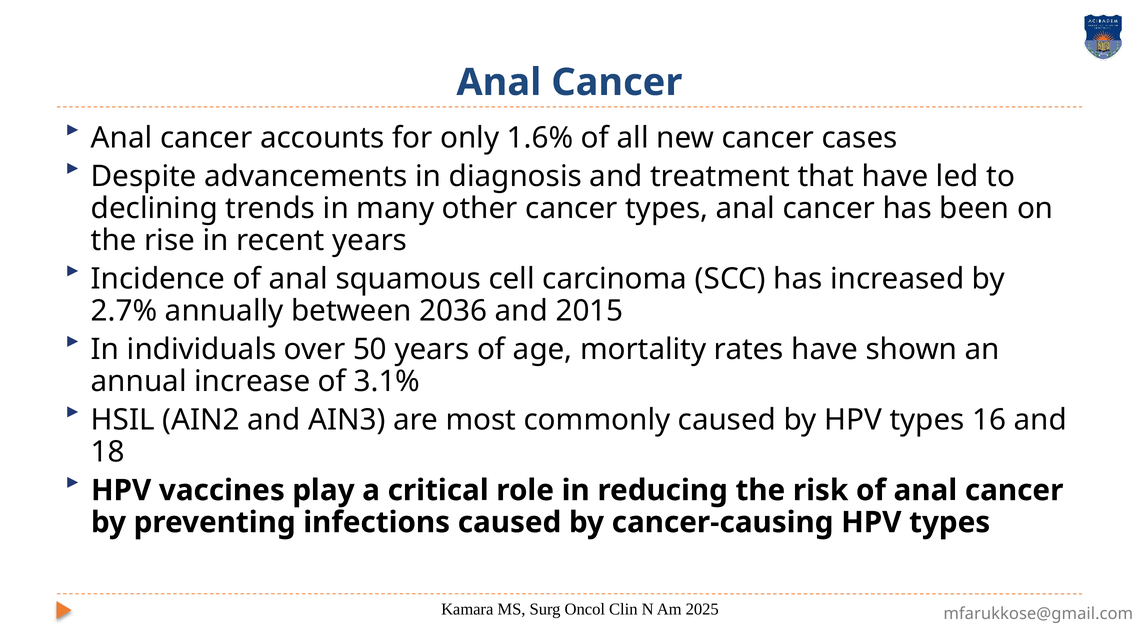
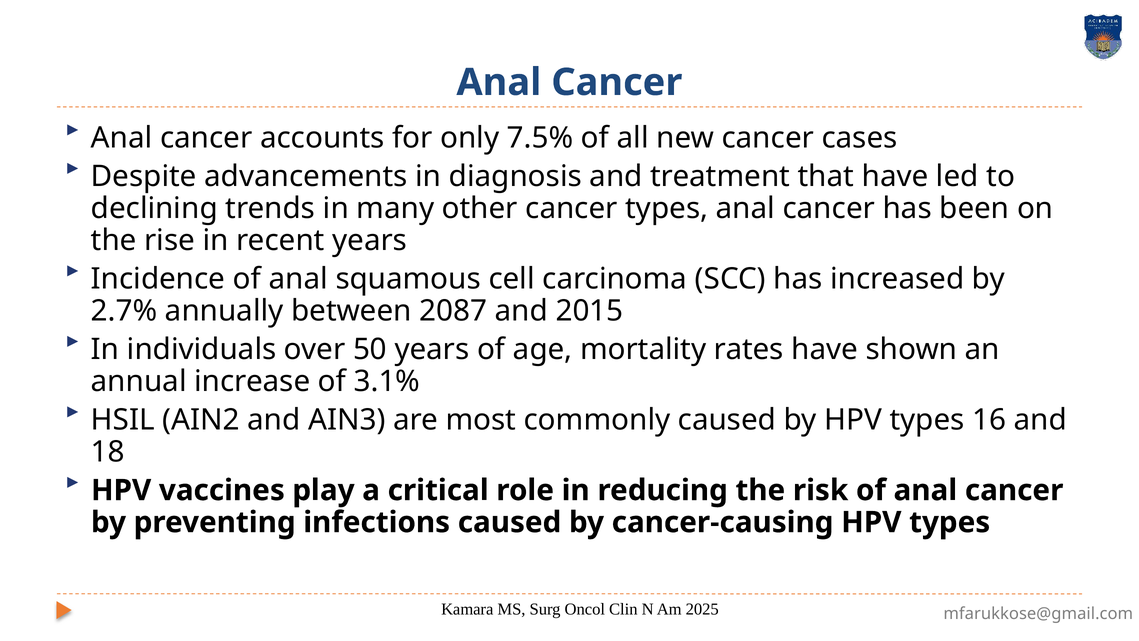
1.6%: 1.6% -> 7.5%
2036: 2036 -> 2087
